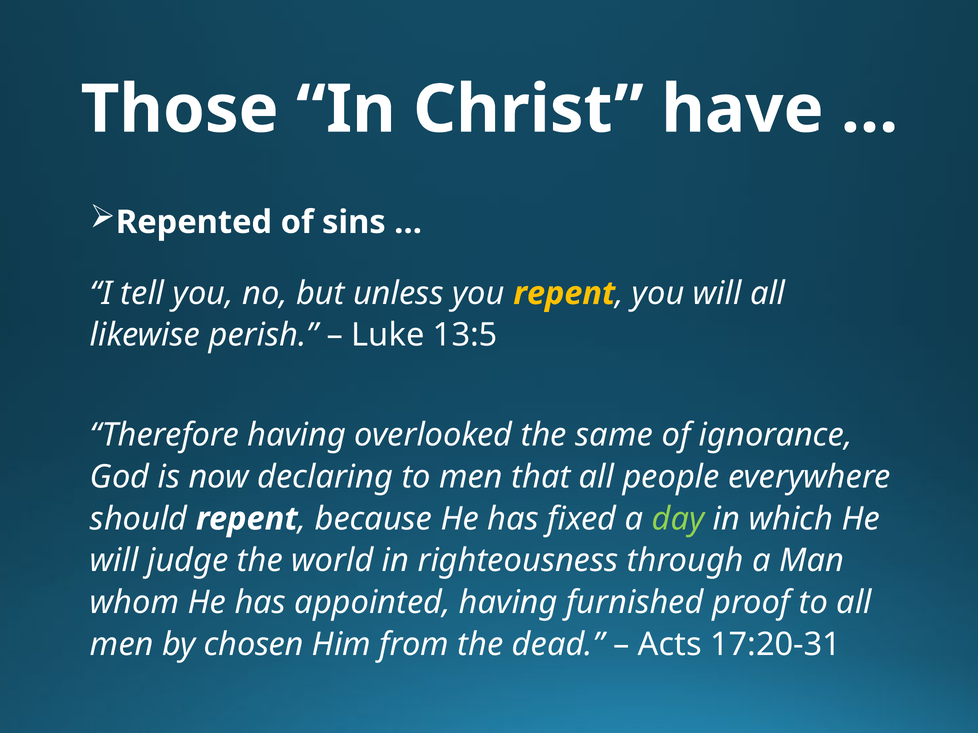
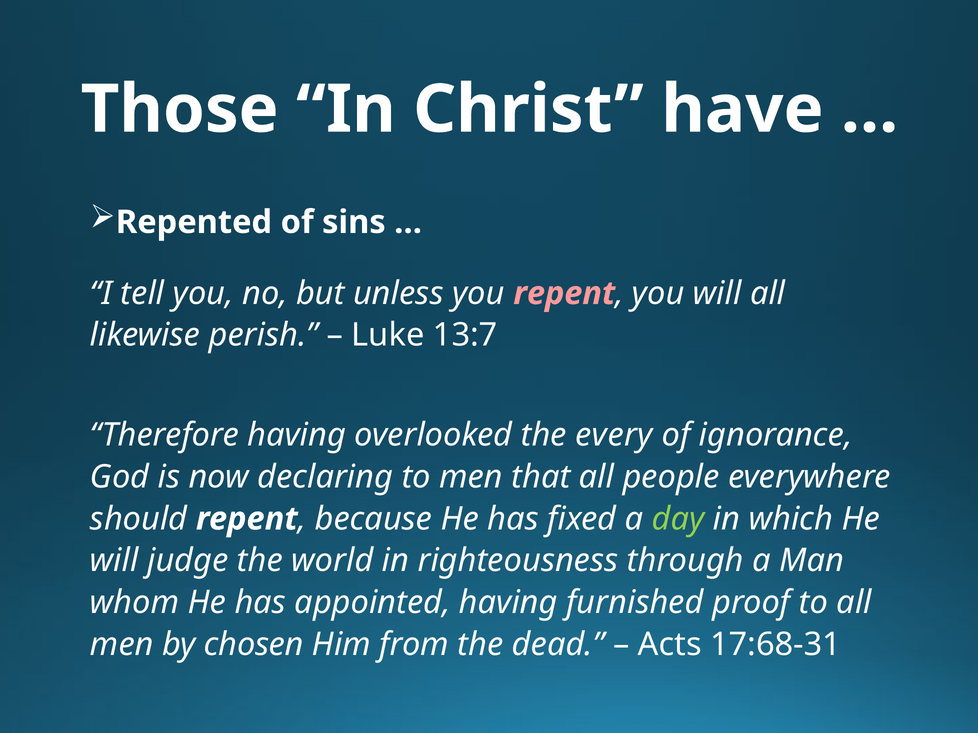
repent at (564, 294) colour: yellow -> pink
13:5: 13:5 -> 13:7
same: same -> every
17:20-31: 17:20-31 -> 17:68-31
